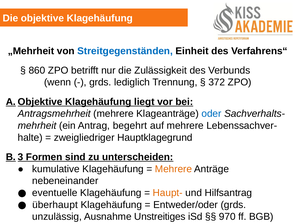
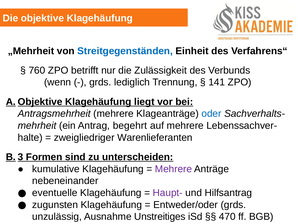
860: 860 -> 760
372: 372 -> 141
Hauptklagegrund: Hauptklagegrund -> Warenlieferanten
Mehrere at (173, 169) colour: orange -> purple
Haupt- colour: orange -> purple
überhaupt: überhaupt -> zugunsten
970: 970 -> 470
